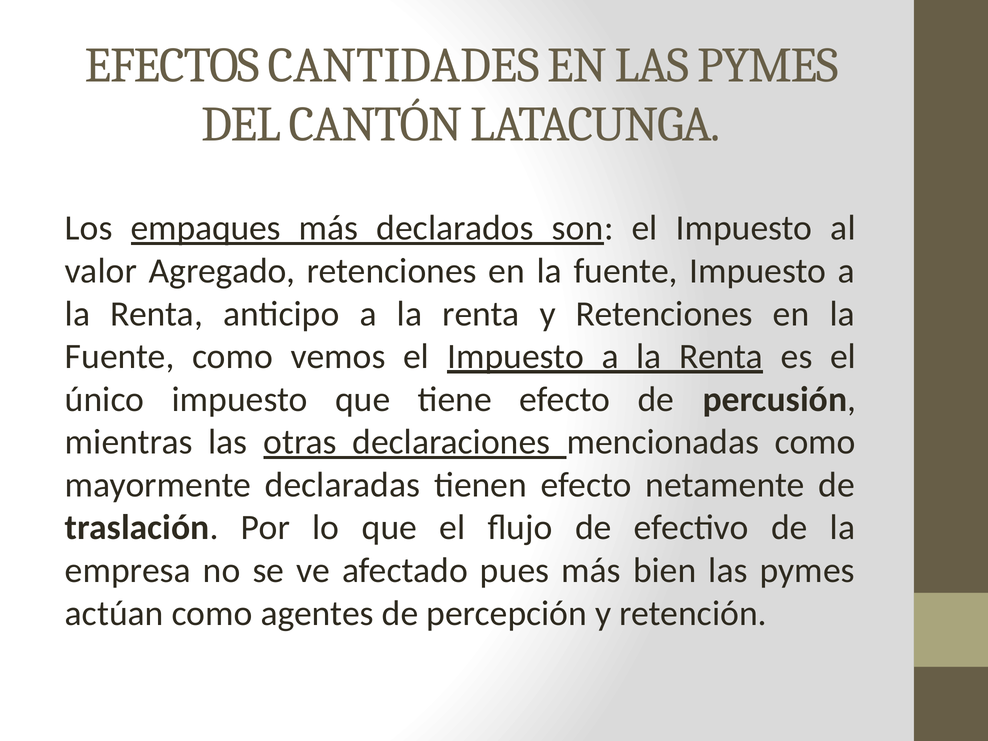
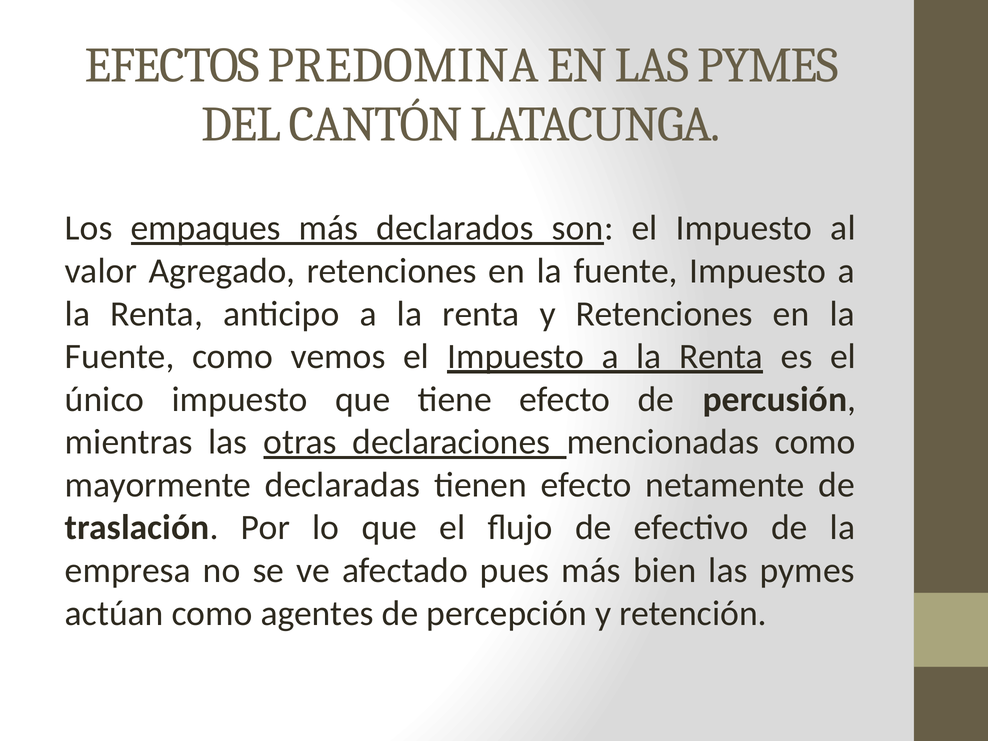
CANTIDADES: CANTIDADES -> PREDOMINA
